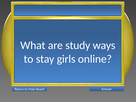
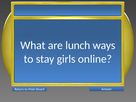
study: study -> lunch
